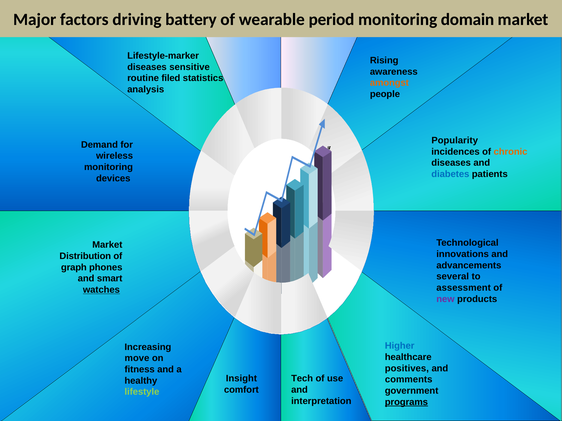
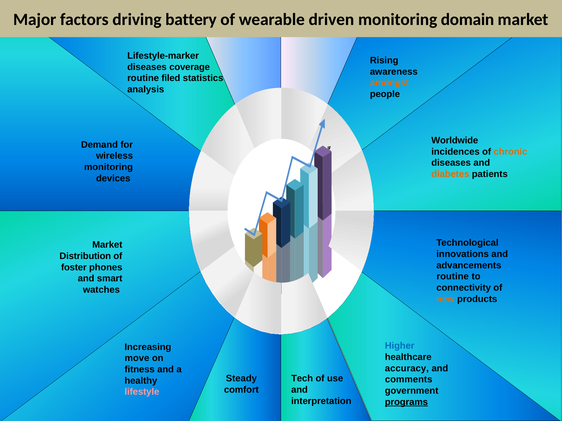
period: period -> driven
sensitive: sensitive -> coverage
Popularity: Popularity -> Worldwide
diabetes colour: blue -> orange
graph: graph -> foster
several at (453, 277): several -> routine
assessment: assessment -> connectivity
watches underline: present -> none
new colour: purple -> orange
positives: positives -> accuracy
Insight: Insight -> Steady
lifestyle colour: light green -> pink
